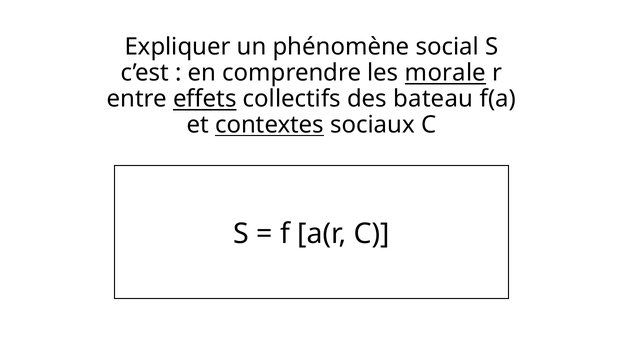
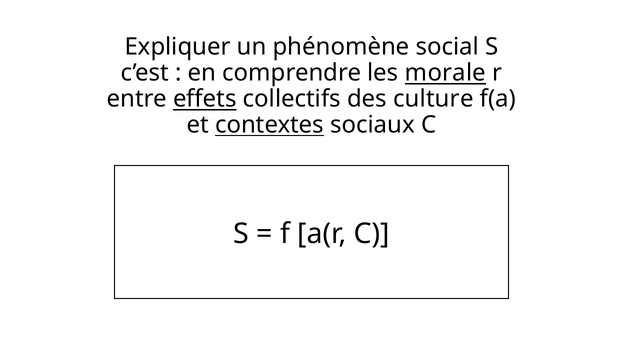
bateau: bateau -> culture
